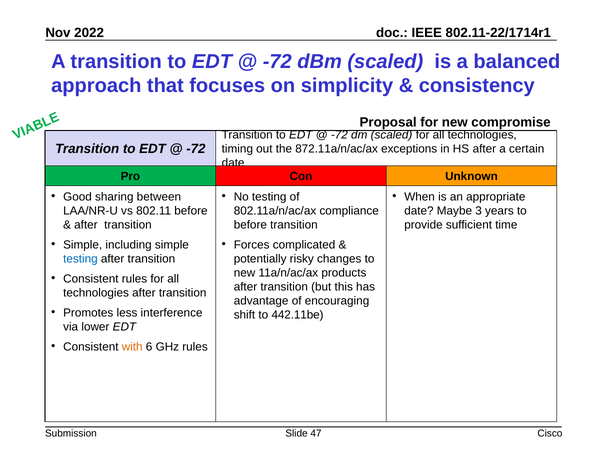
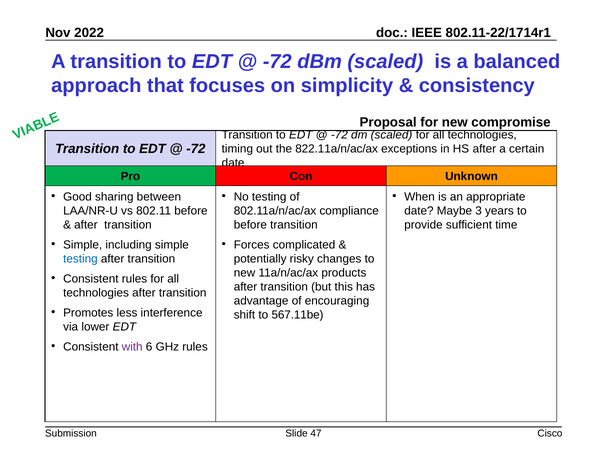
872.11a/n/ac/ax: 872.11a/n/ac/ax -> 822.11a/n/ac/ax
442.11be: 442.11be -> 567.11be
with colour: orange -> purple
